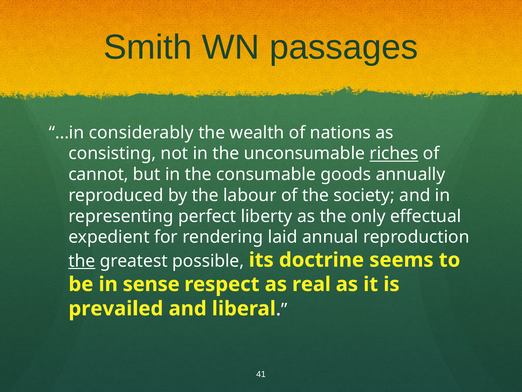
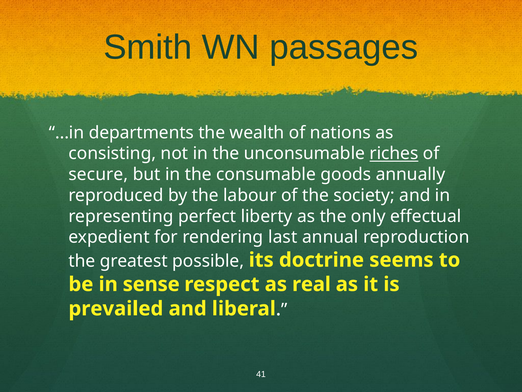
considerably: considerably -> departments
cannot: cannot -> secure
laid: laid -> last
the at (82, 261) underline: present -> none
